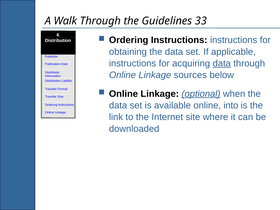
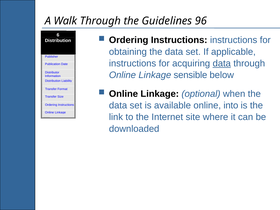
33: 33 -> 96
sources: sources -> sensible
optional underline: present -> none
